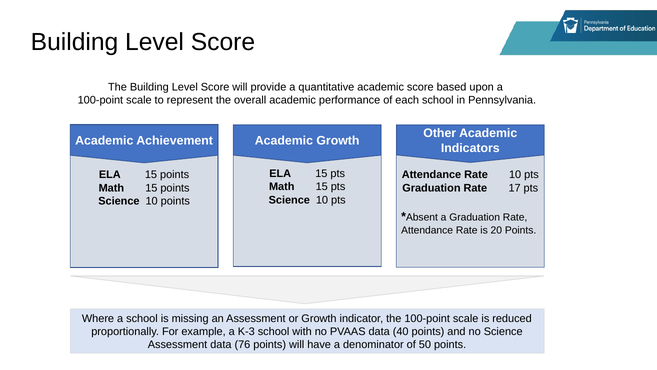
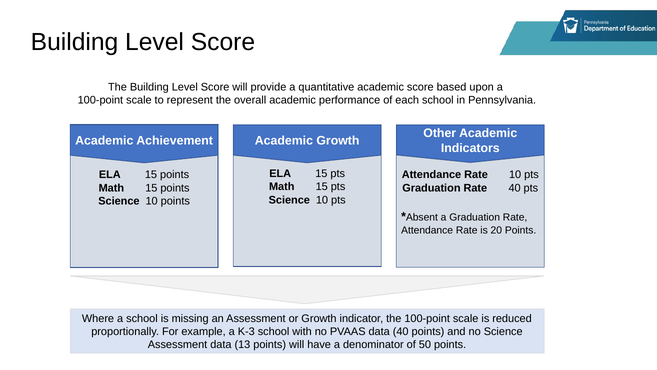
Rate 17: 17 -> 40
76: 76 -> 13
